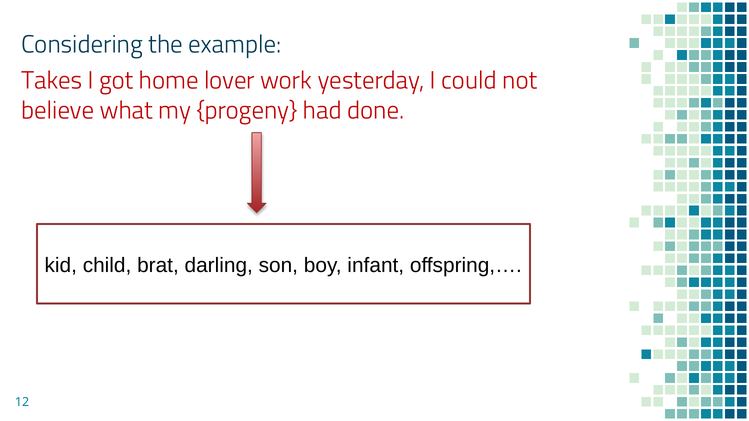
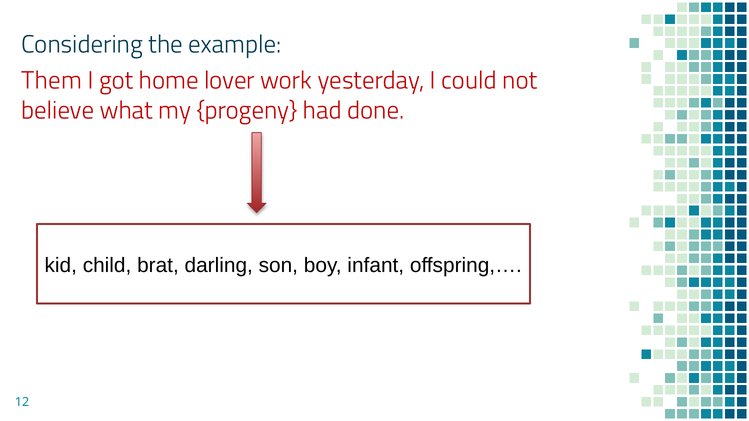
Takes: Takes -> Them
